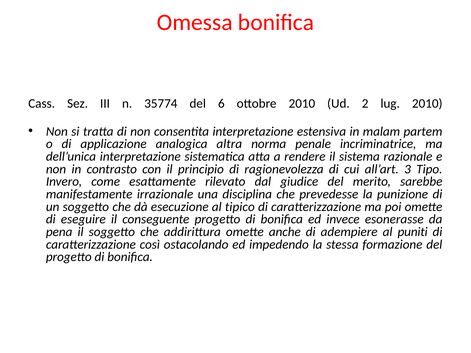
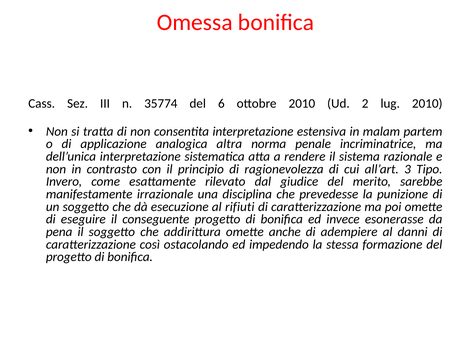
tipico: tipico -> rifiuti
puniti: puniti -> danni
